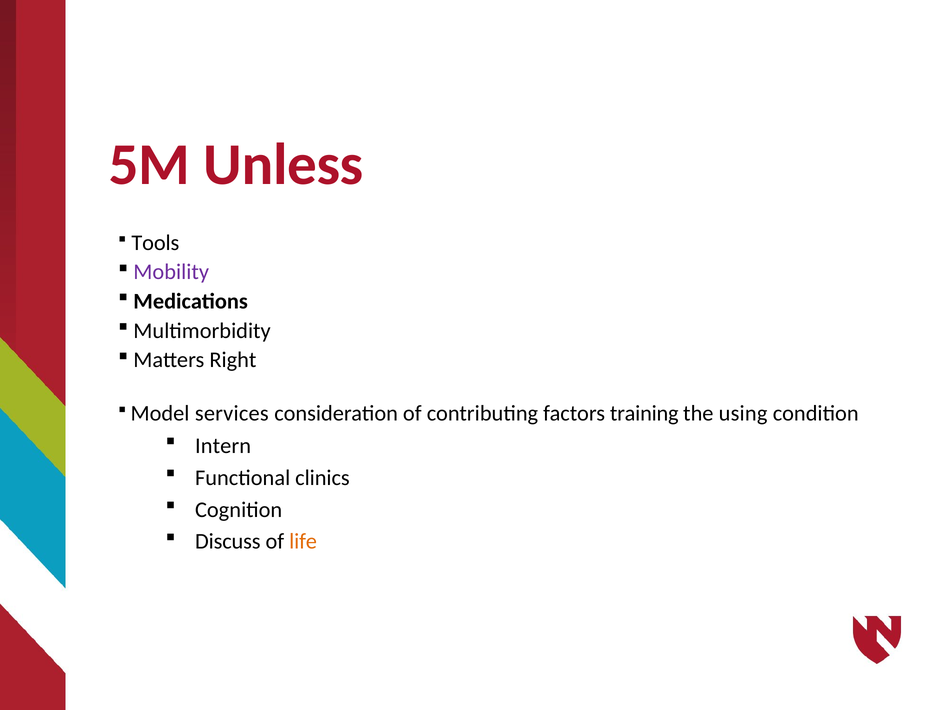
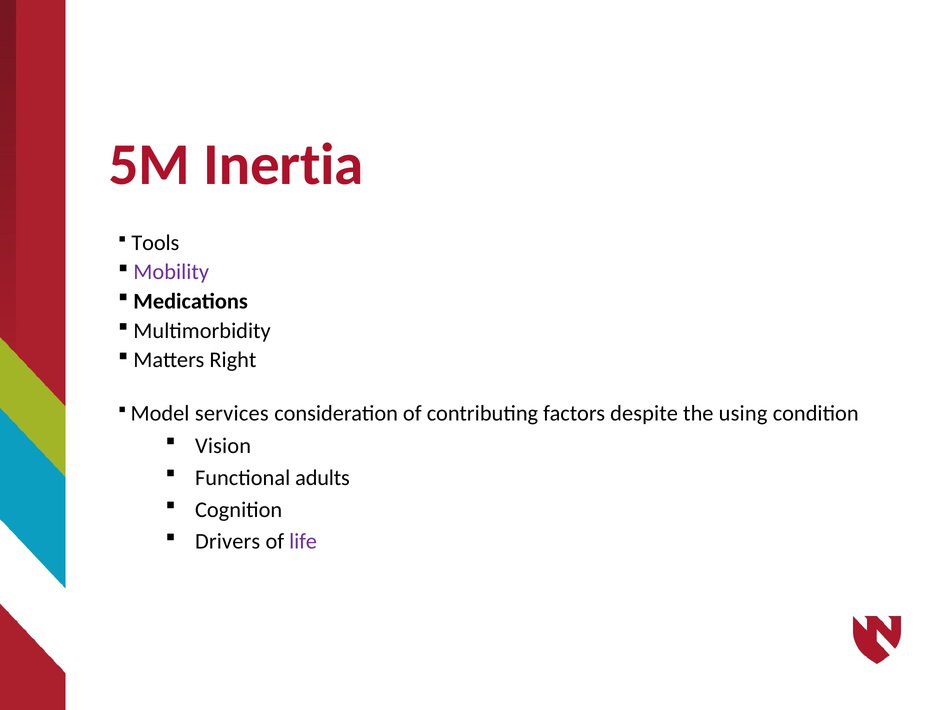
Unless: Unless -> Inertia
training: training -> despite
Intern: Intern -> Vision
clinics: clinics -> adults
Discuss: Discuss -> Drivers
life colour: orange -> purple
